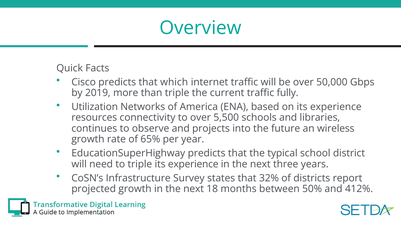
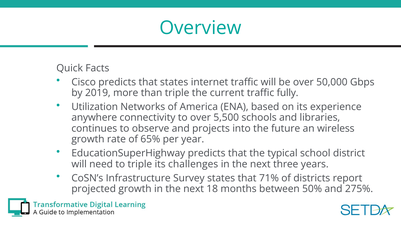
that which: which -> states
resources: resources -> anywhere
triple its experience: experience -> challenges
32%: 32% -> 71%
412%: 412% -> 275%
